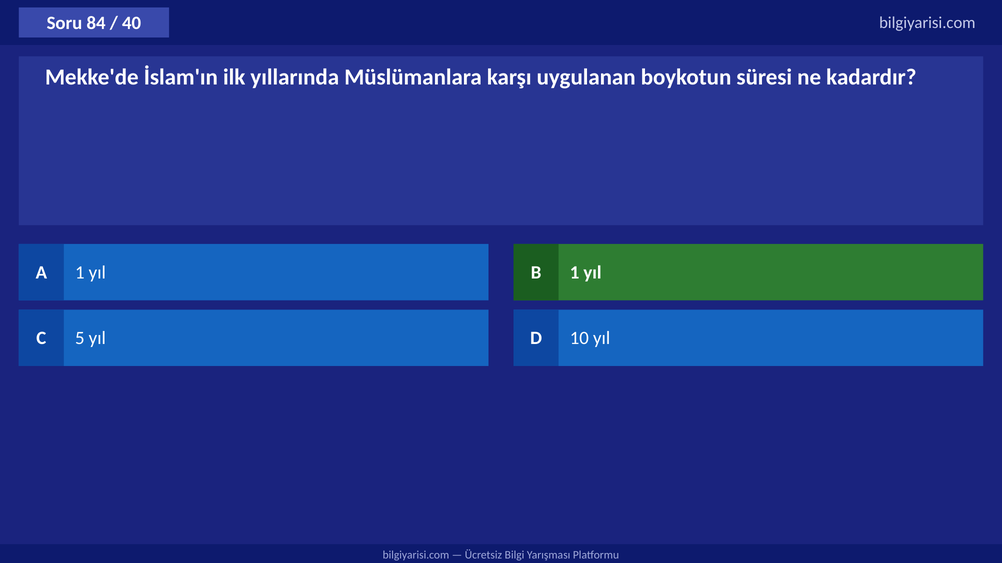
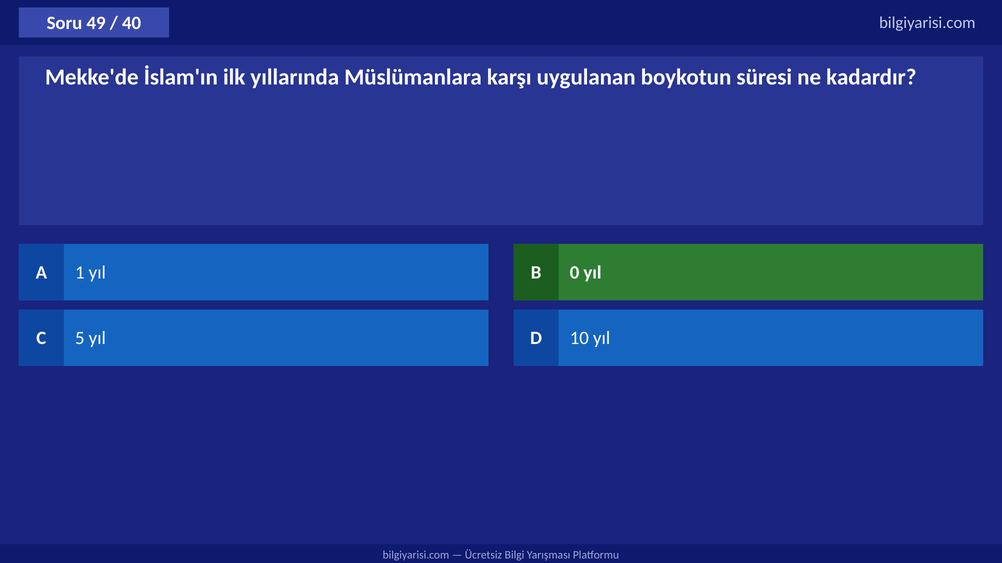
84: 84 -> 49
B 1: 1 -> 0
